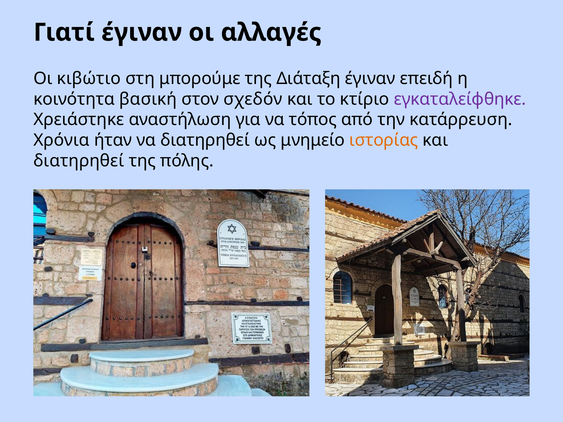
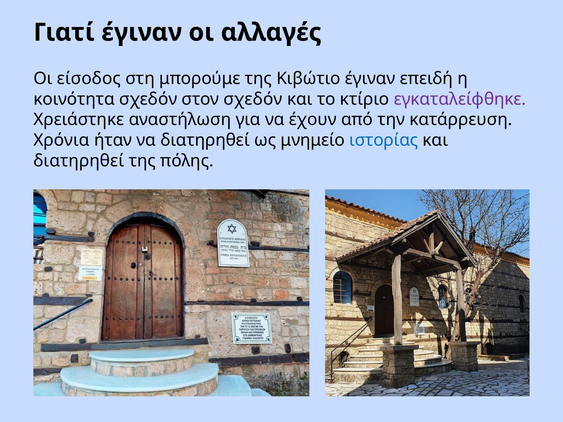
κιβώτιο: κιβώτιο -> είσοδος
Διάταξη: Διάταξη -> Κιβώτιο
κοινότητα βασική: βασική -> σχεδόν
τόπος: τόπος -> έχουν
ιστορίας colour: orange -> blue
